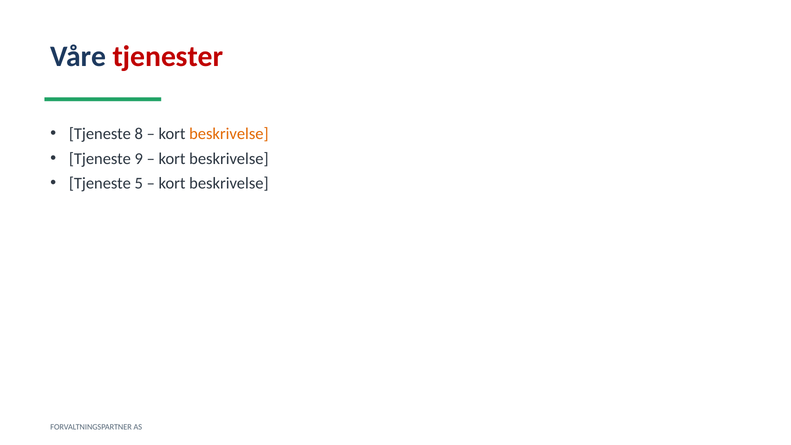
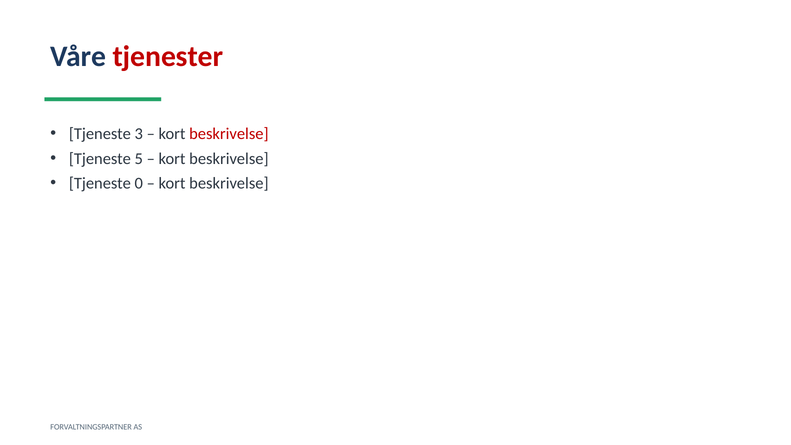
8: 8 -> 3
beskrivelse at (229, 134) colour: orange -> red
9: 9 -> 5
5: 5 -> 0
